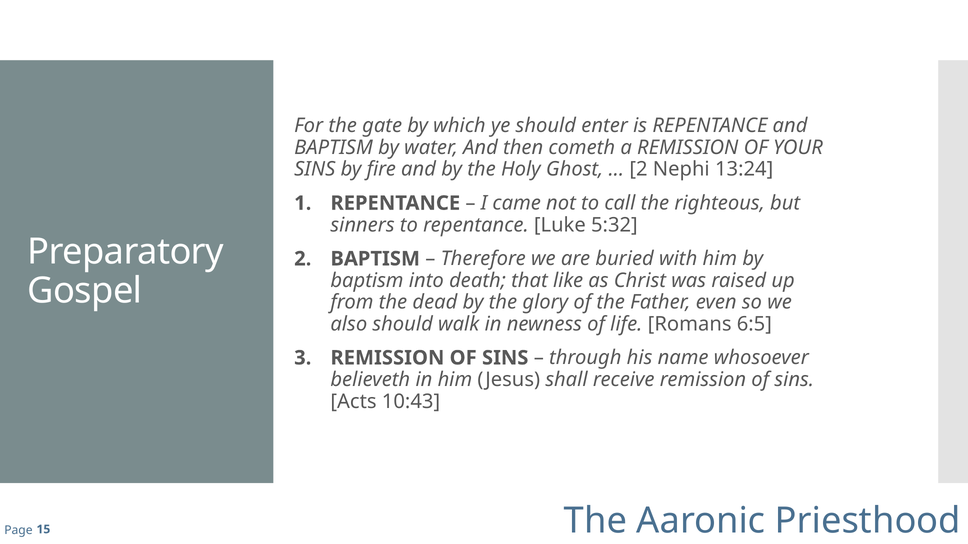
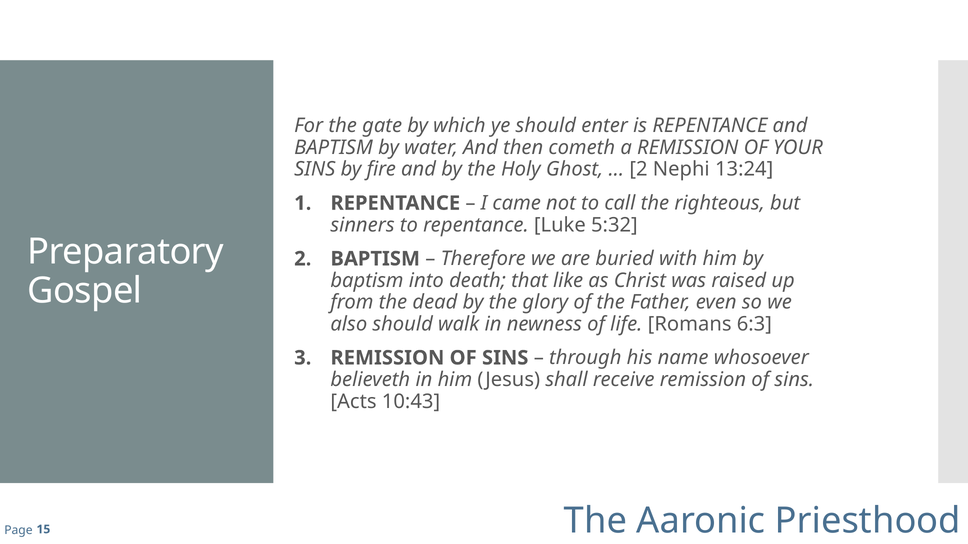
6:5: 6:5 -> 6:3
